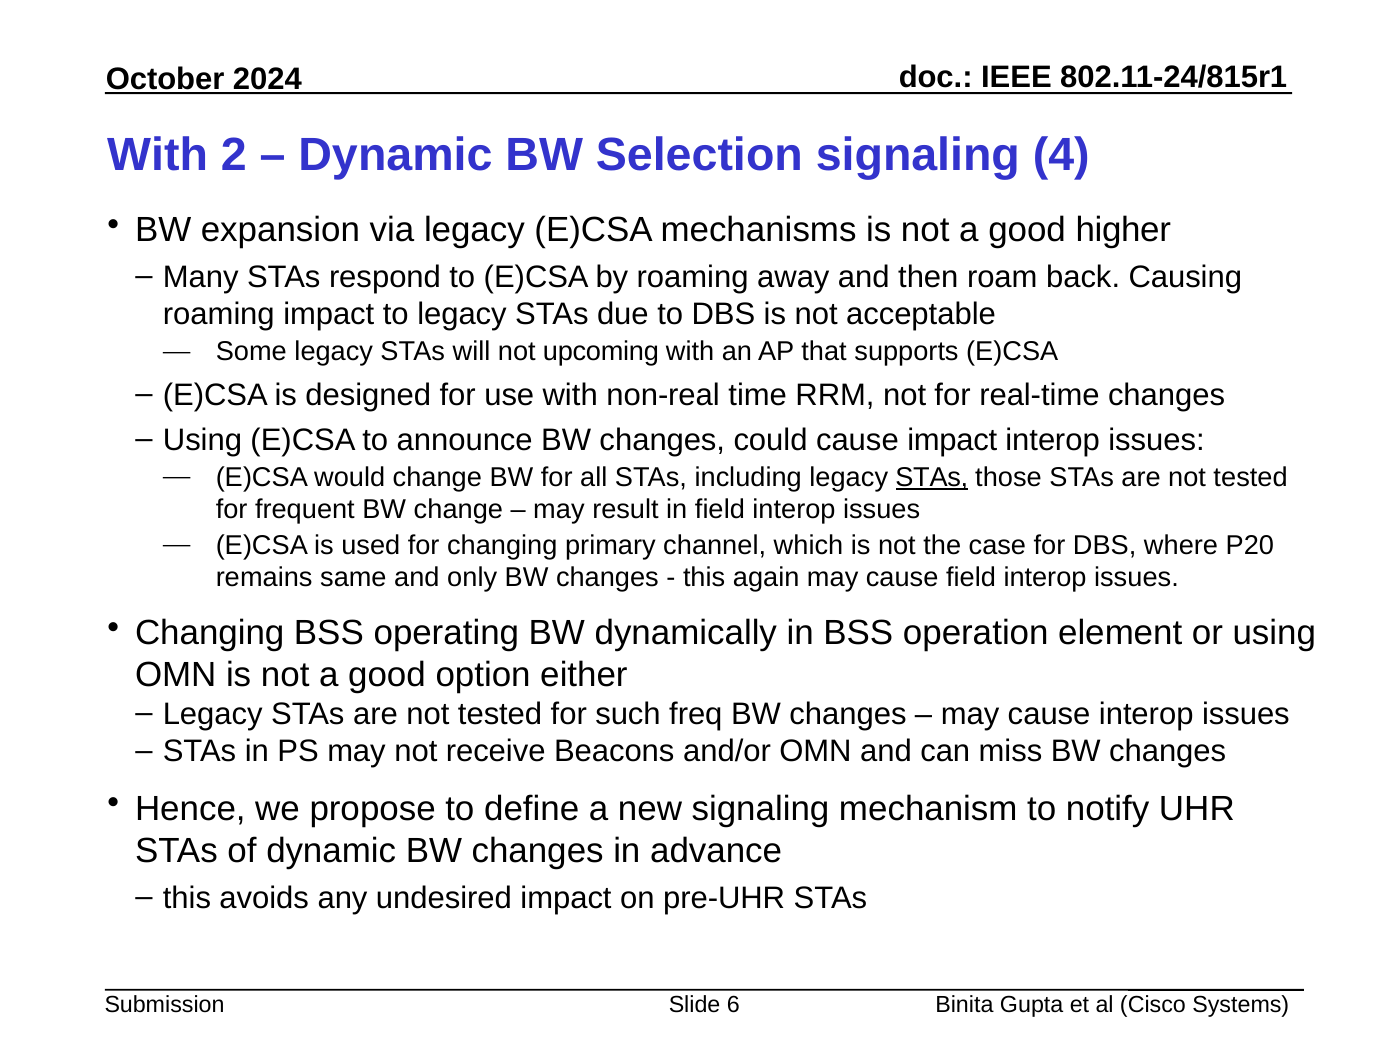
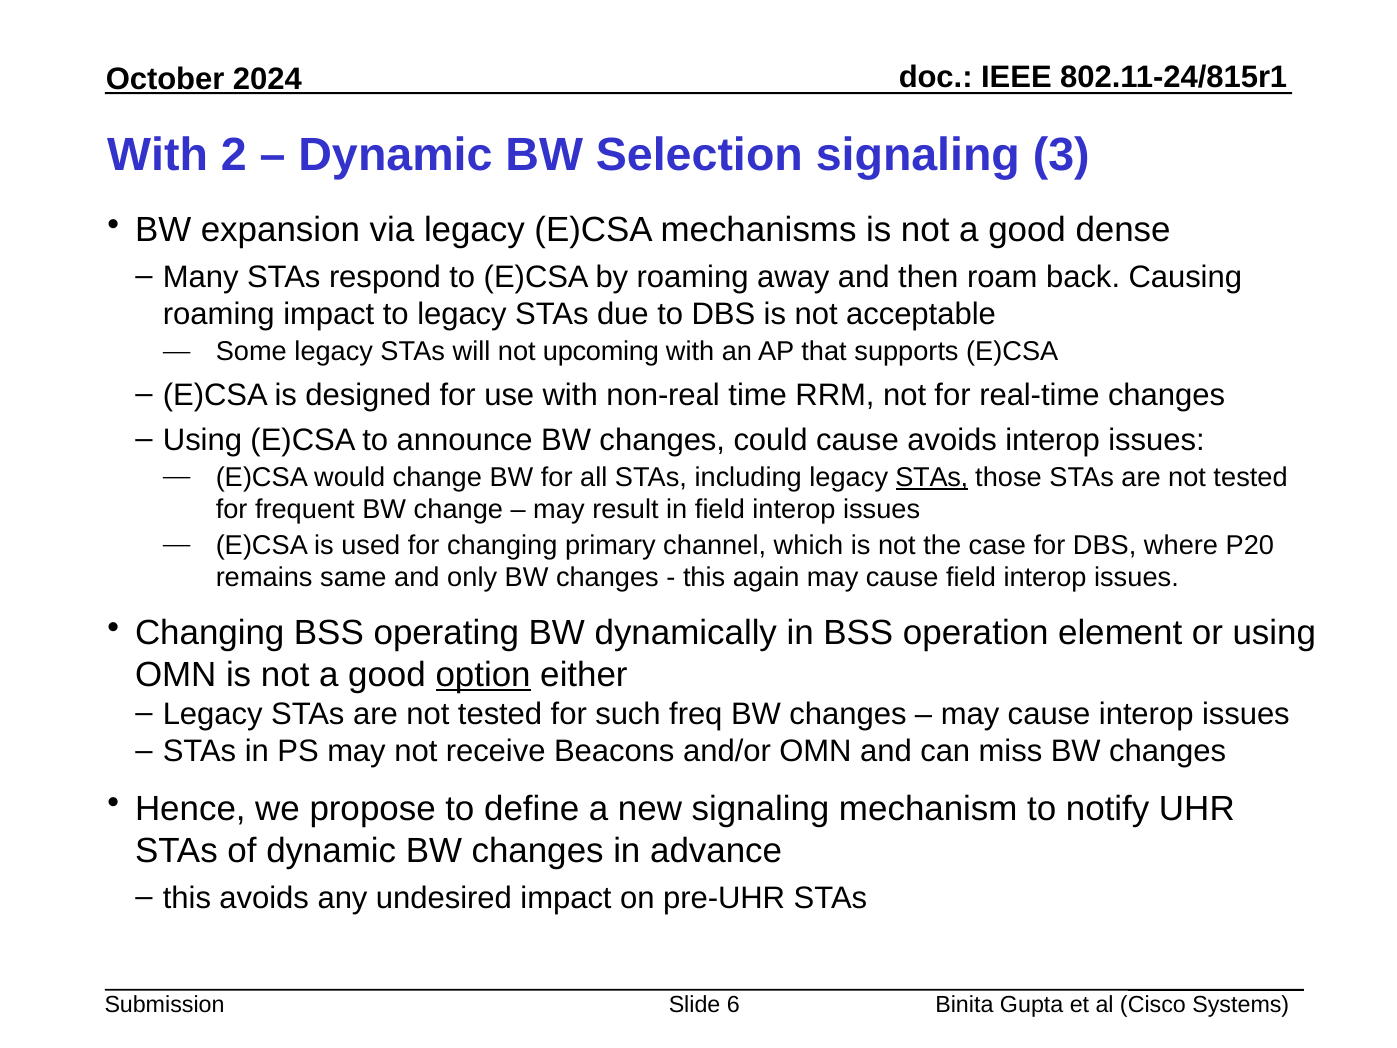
4: 4 -> 3
higher: higher -> dense
cause impact: impact -> avoids
option underline: none -> present
